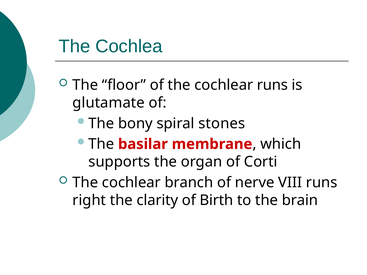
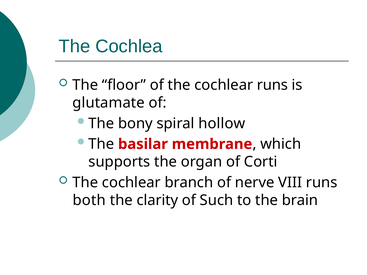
stones: stones -> hollow
right: right -> both
Birth: Birth -> Such
